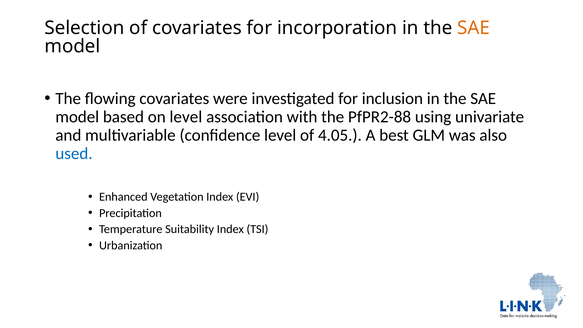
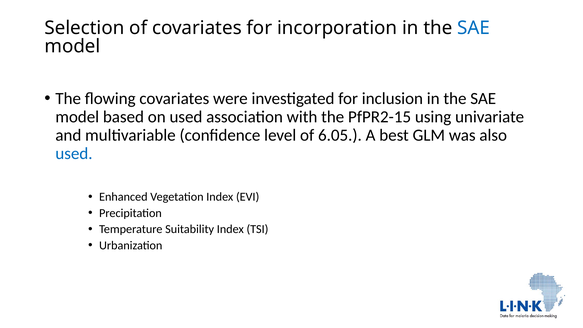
SAE at (474, 28) colour: orange -> blue
on level: level -> used
PfPR2-88: PfPR2-88 -> PfPR2-15
4.05: 4.05 -> 6.05
